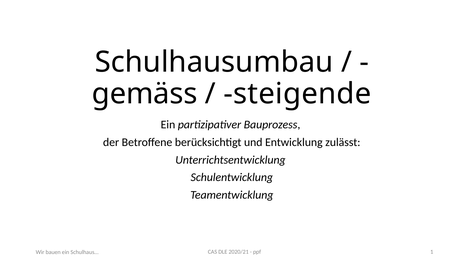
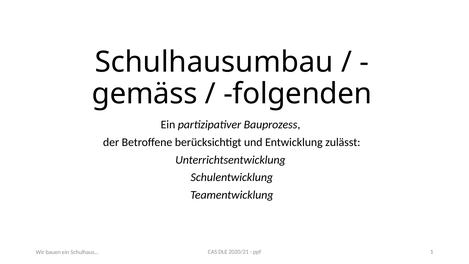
steigende: steigende -> folgenden
